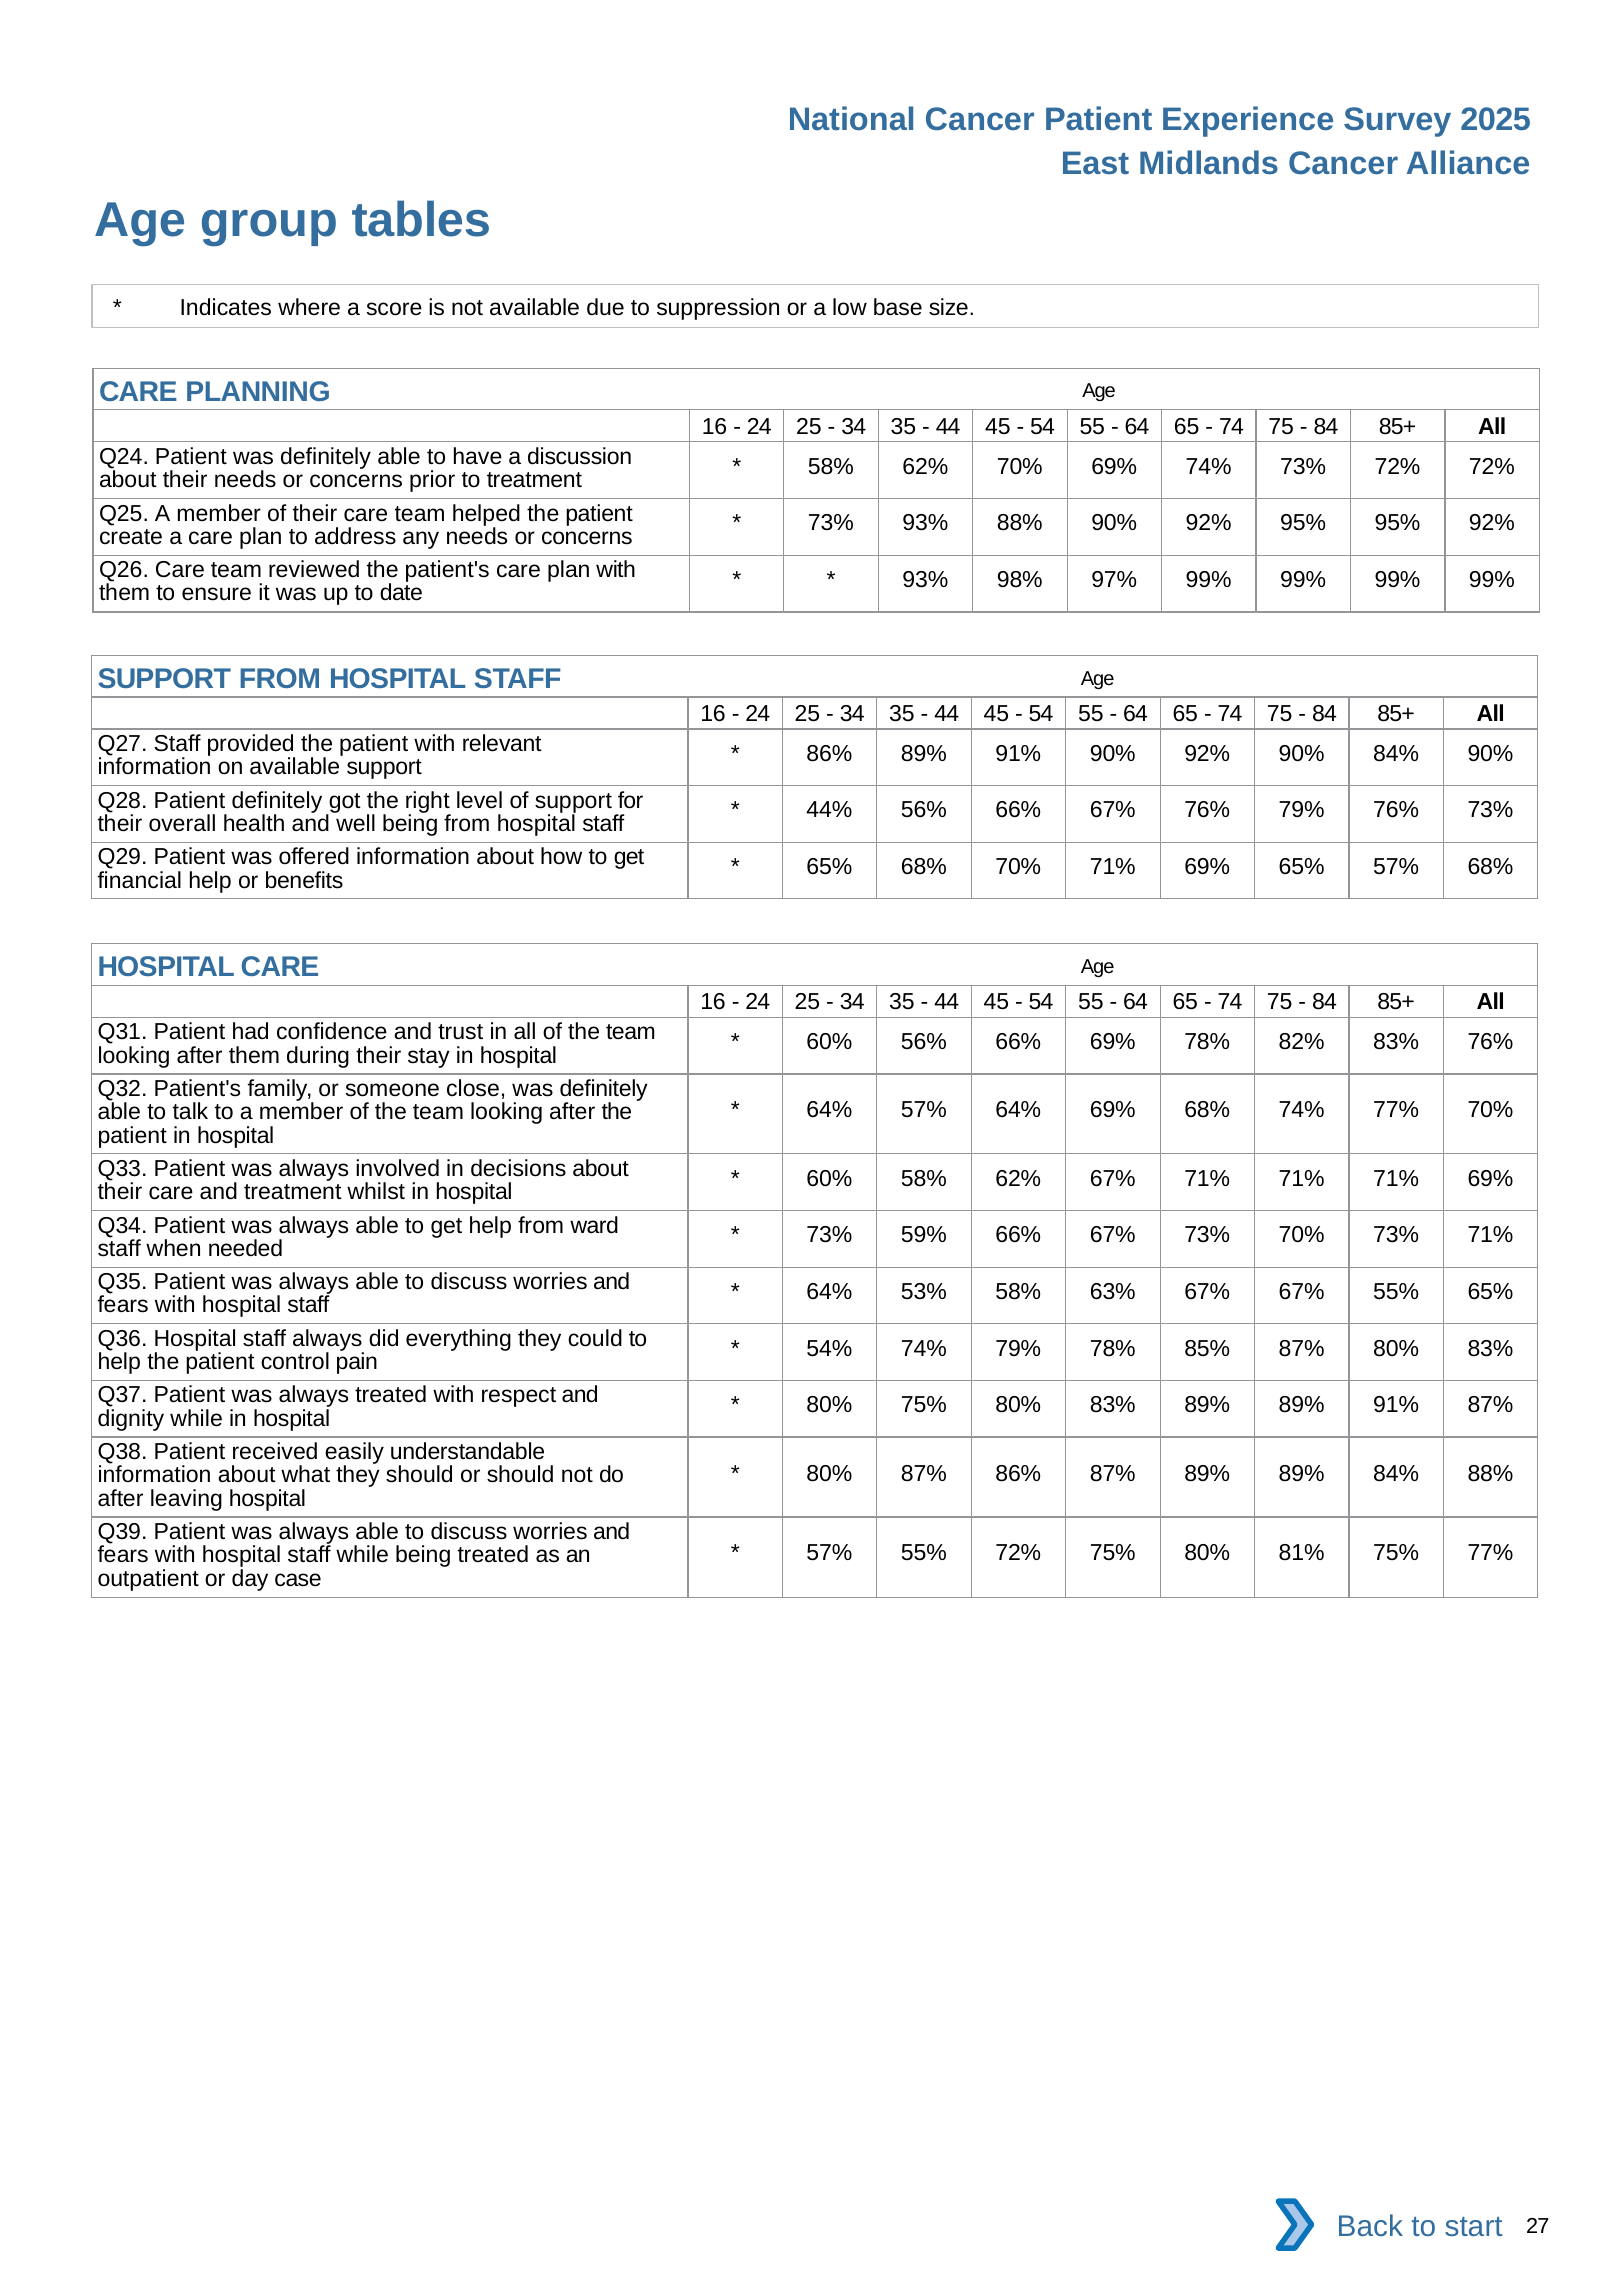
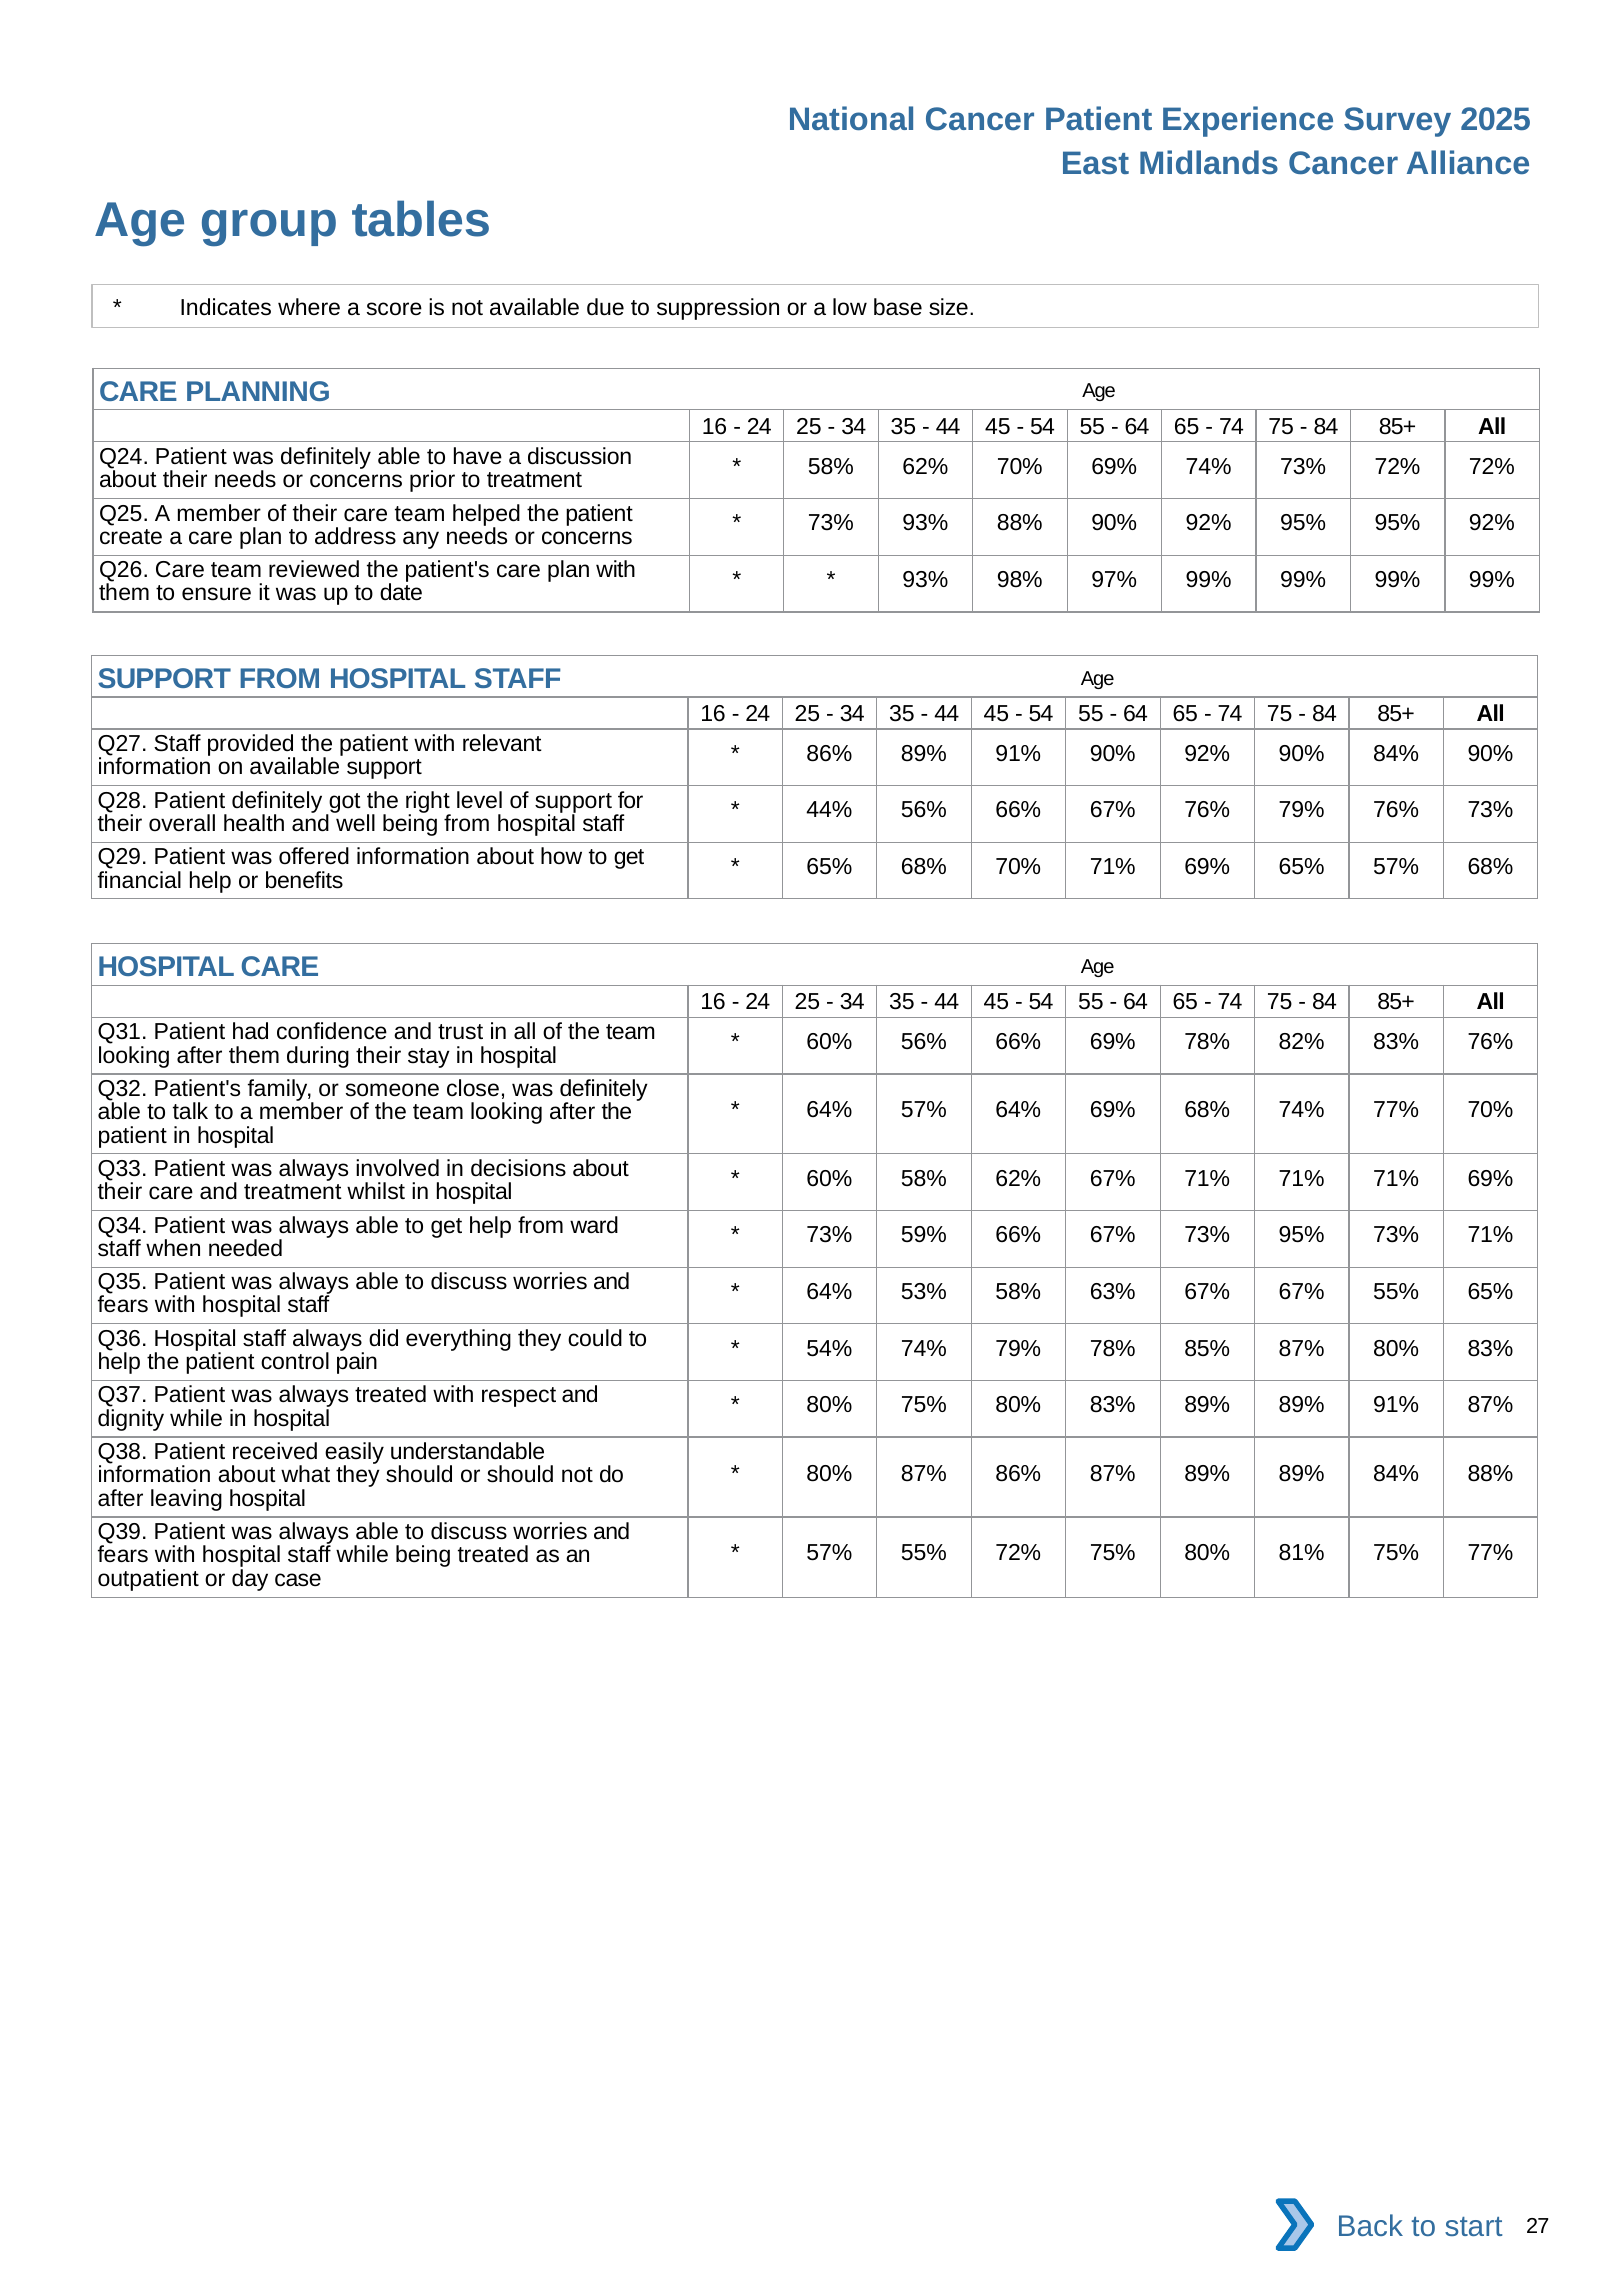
73% 70%: 70% -> 95%
